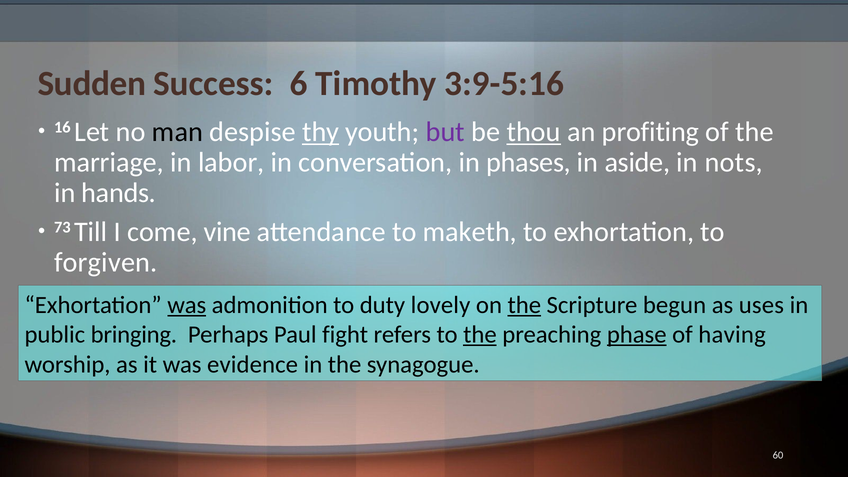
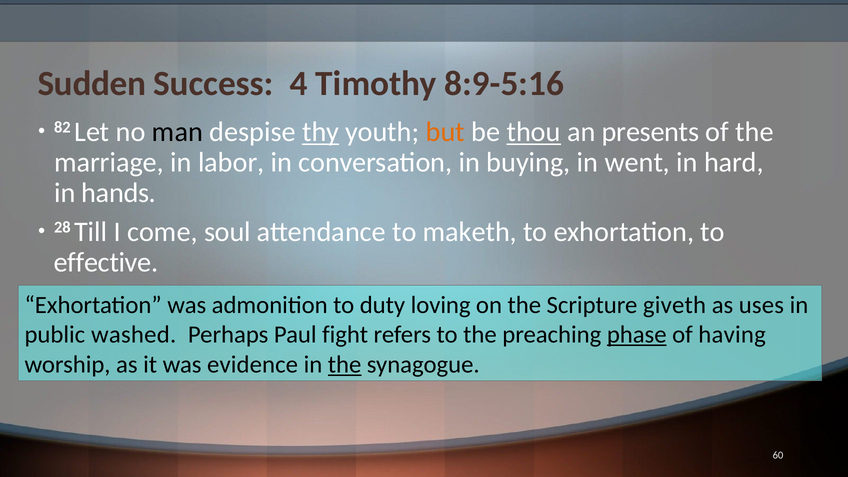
6: 6 -> 4
3:9-5:16: 3:9-5:16 -> 8:9-5:16
16: 16 -> 82
but colour: purple -> orange
profiting: profiting -> presents
phases: phases -> buying
aside: aside -> went
nots: nots -> hard
73: 73 -> 28
vine: vine -> soul
forgiven: forgiven -> effective
was at (187, 305) underline: present -> none
lovely: lovely -> loving
the at (524, 305) underline: present -> none
begun: begun -> giveth
bringing: bringing -> washed
the at (480, 335) underline: present -> none
the at (345, 364) underline: none -> present
